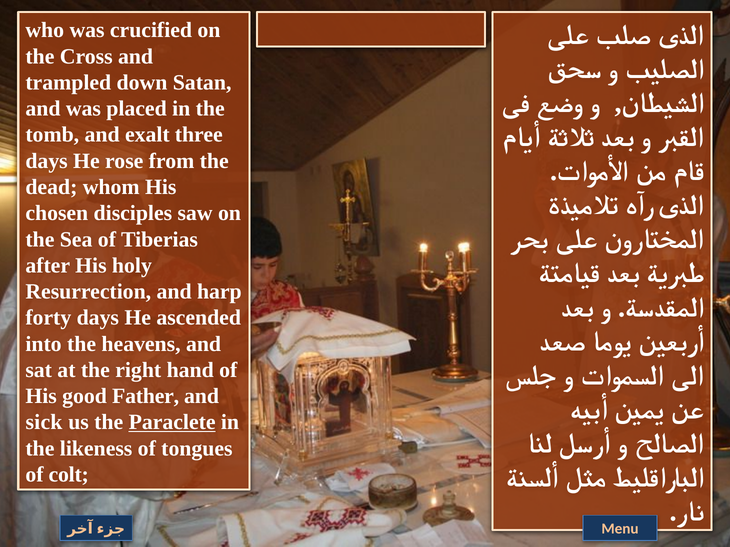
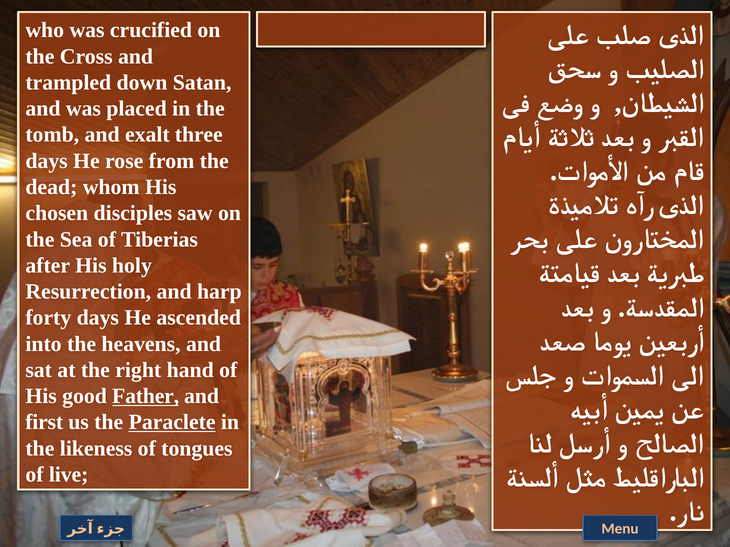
Father underline: none -> present
sick: sick -> first
colt: colt -> live
